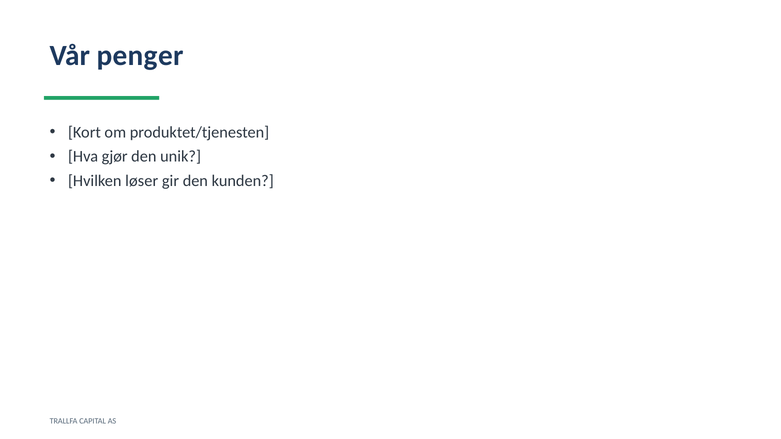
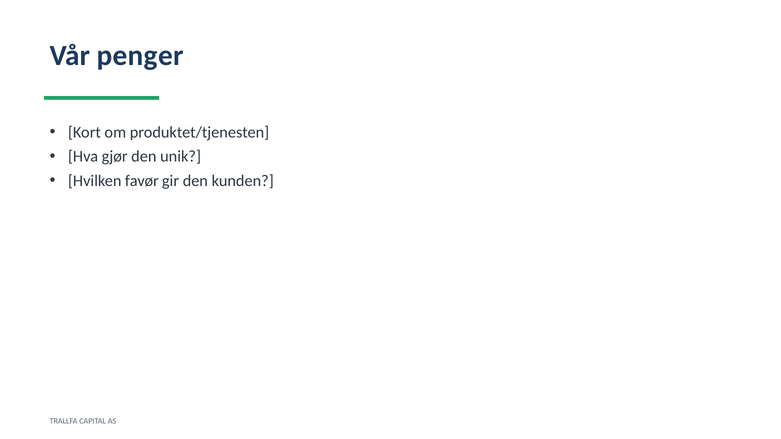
løser: løser -> favør
